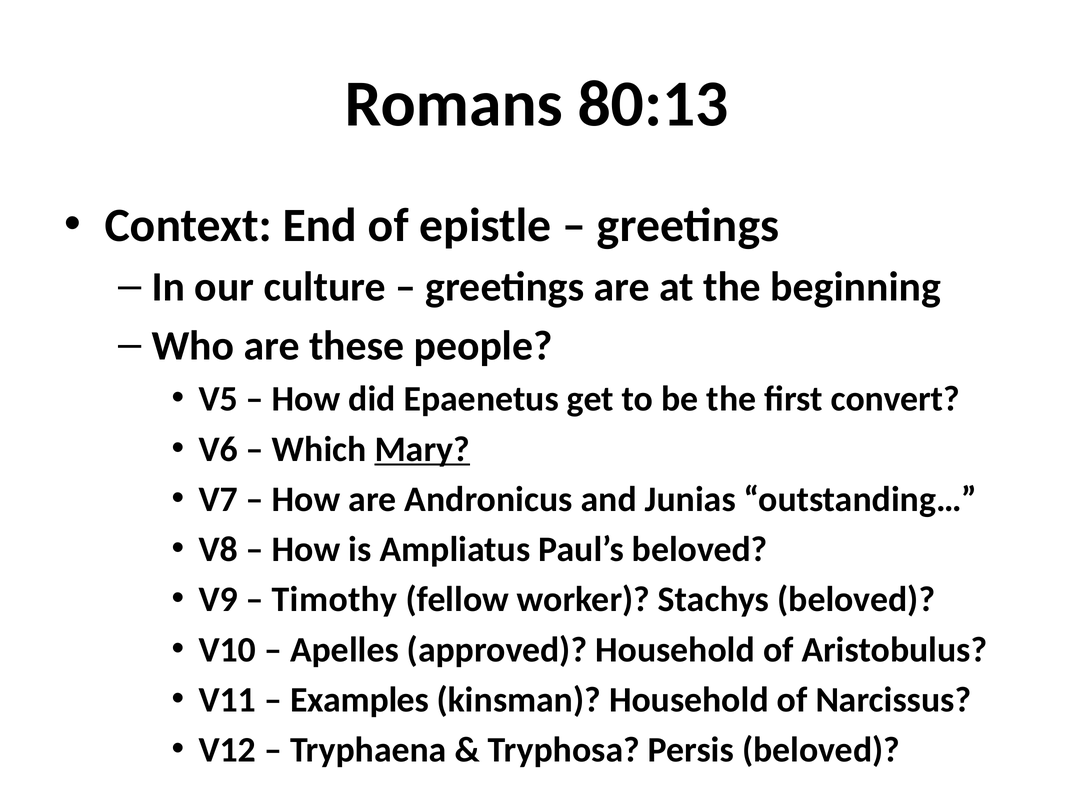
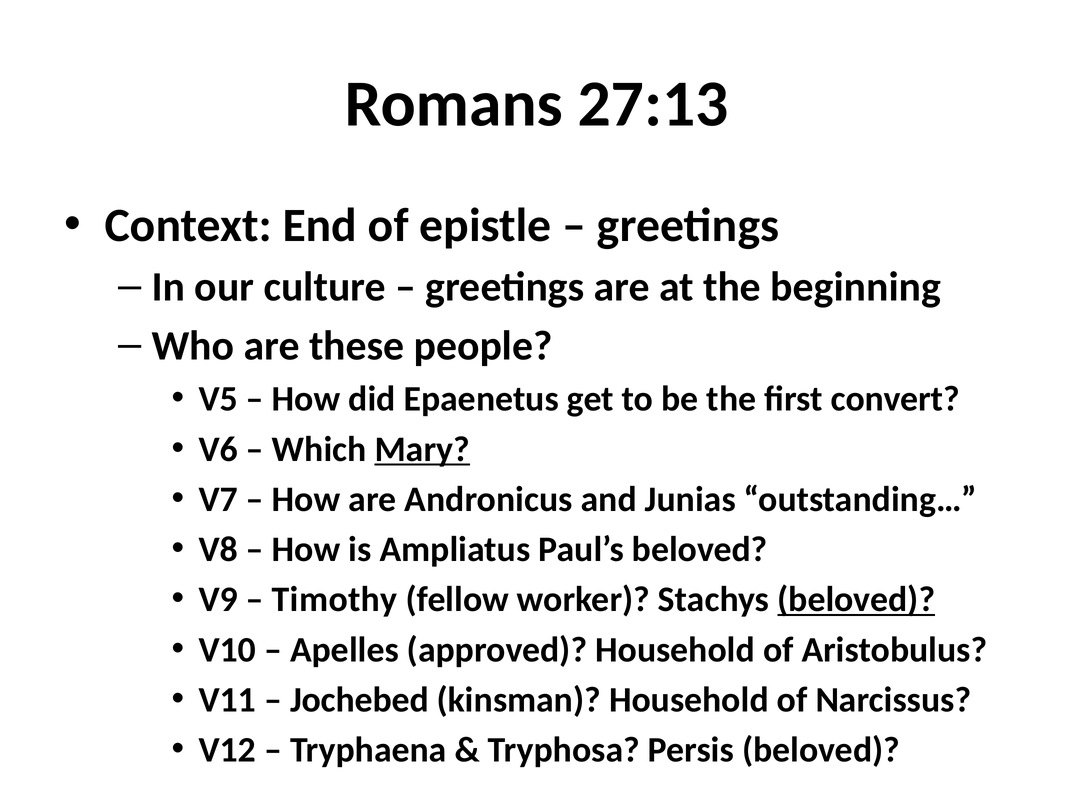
80:13: 80:13 -> 27:13
beloved at (856, 599) underline: none -> present
Examples: Examples -> Jochebed
